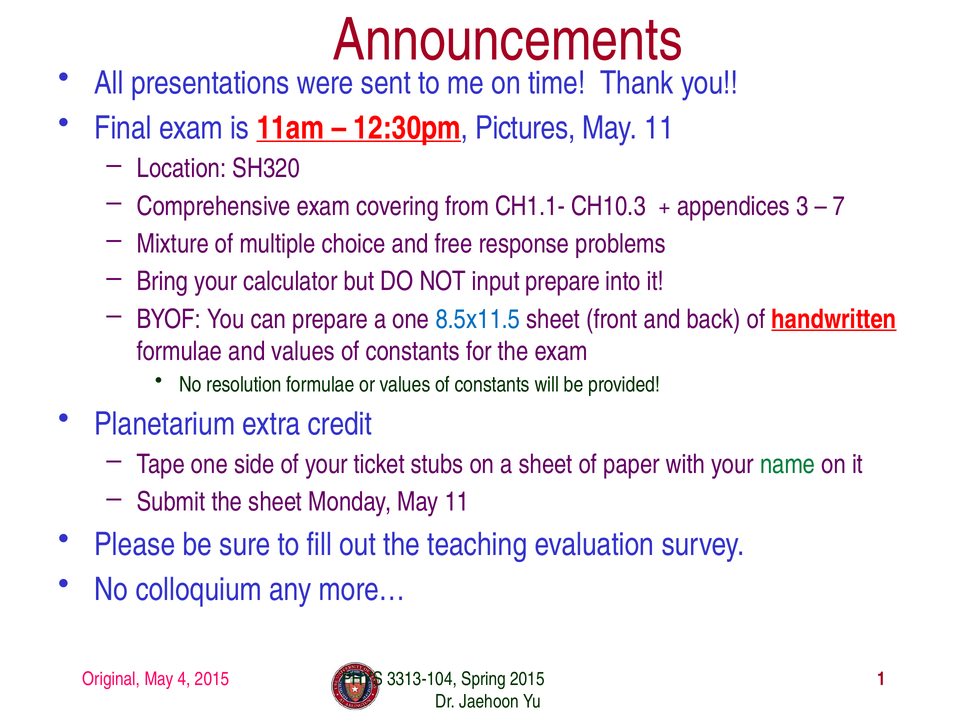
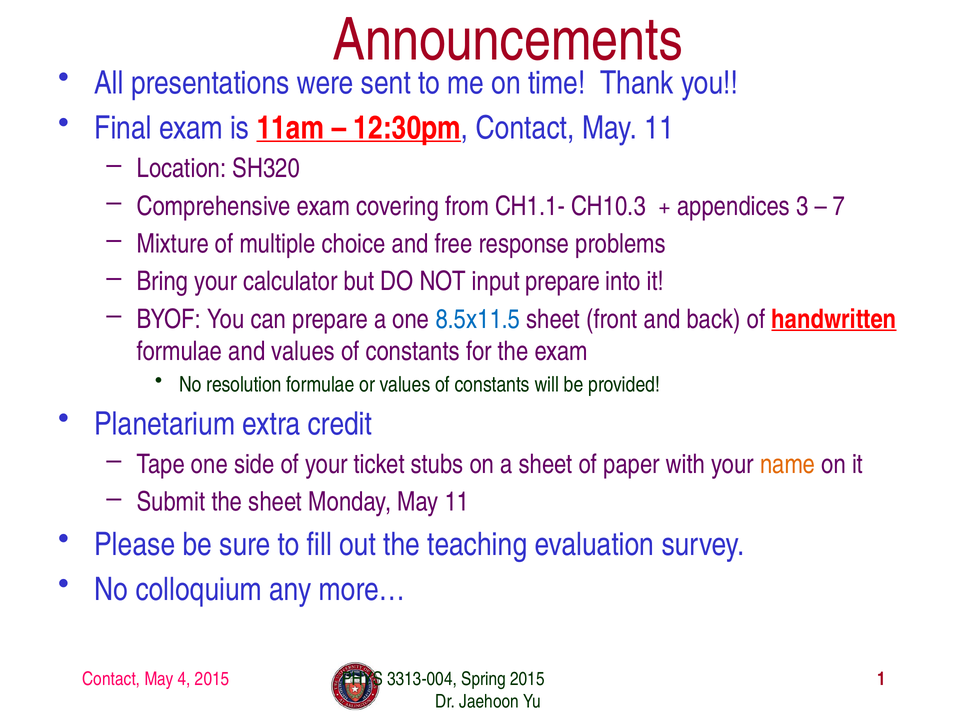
12:30pm Pictures: Pictures -> Contact
name colour: green -> orange
Original at (111, 679): Original -> Contact
3313-104: 3313-104 -> 3313-004
